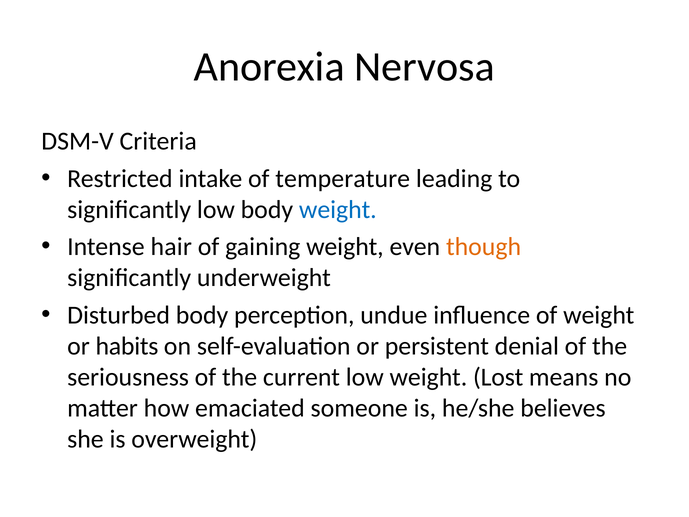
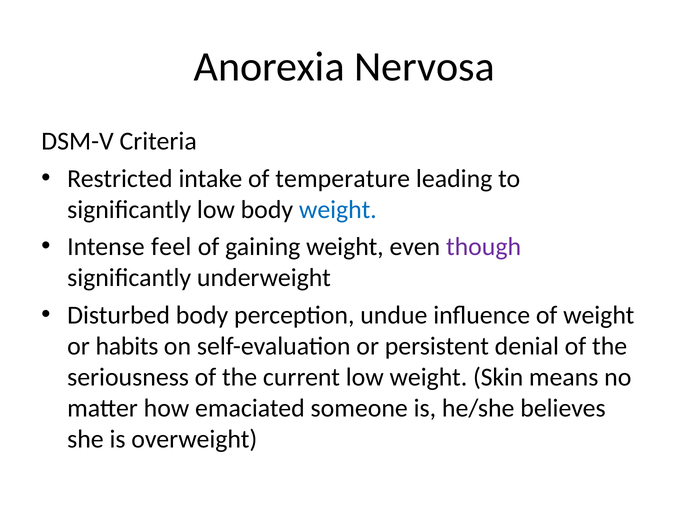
hair: hair -> feel
though colour: orange -> purple
Lost: Lost -> Skin
